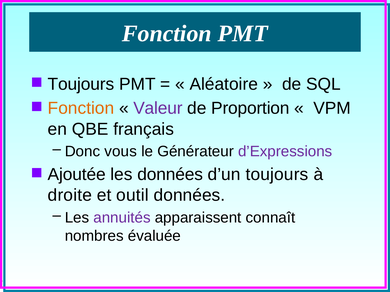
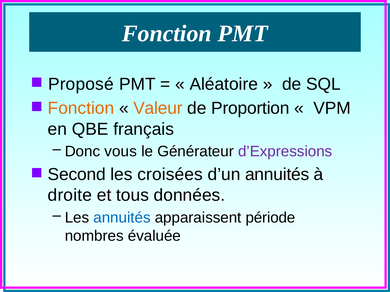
Toujours at (81, 84): Toujours -> Proposé
Valeur colour: purple -> orange
Ajoutée: Ajoutée -> Second
les données: données -> croisées
d’un toujours: toujours -> annuités
outil: outil -> tous
annuités at (122, 218) colour: purple -> blue
connaît: connaît -> période
